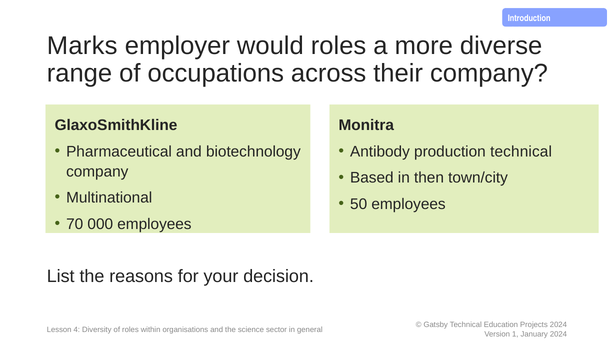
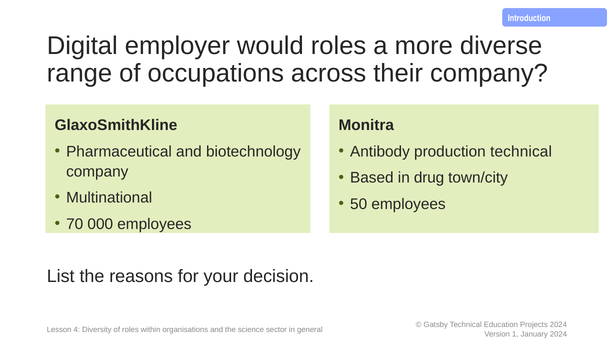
Marks: Marks -> Digital
then: then -> drug
